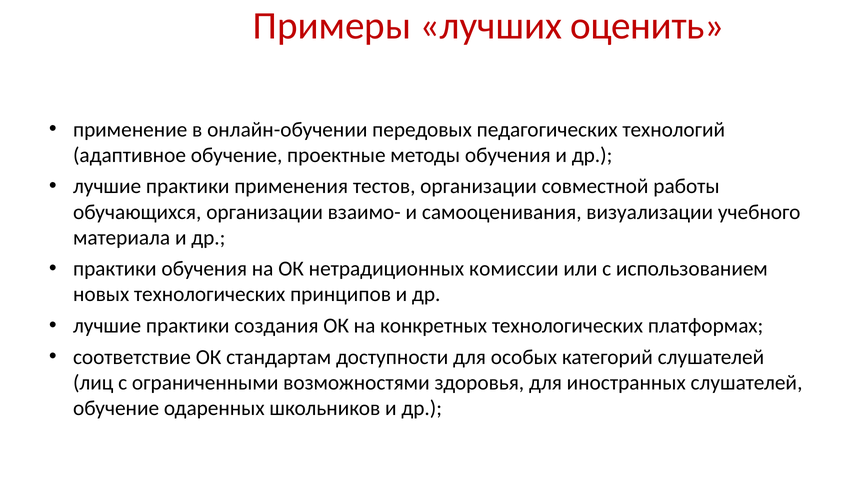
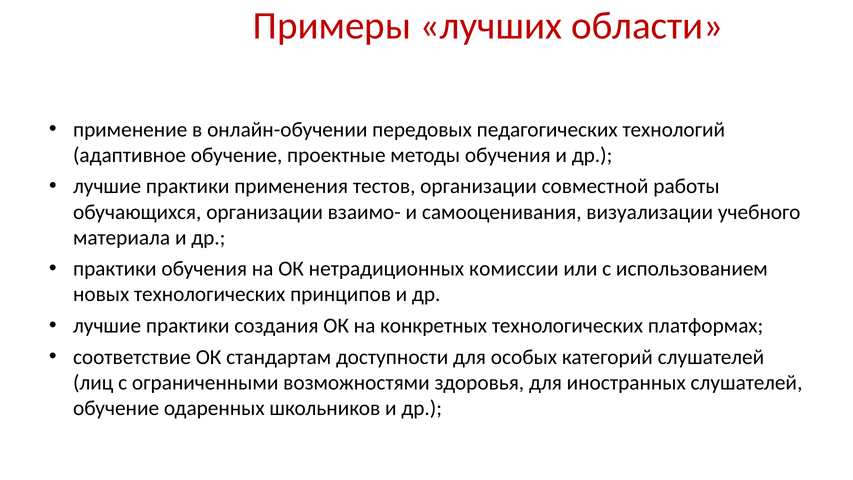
оценить: оценить -> области
